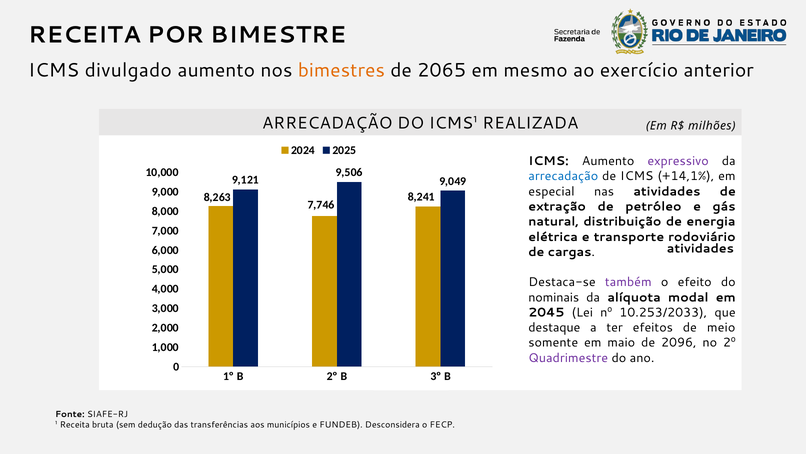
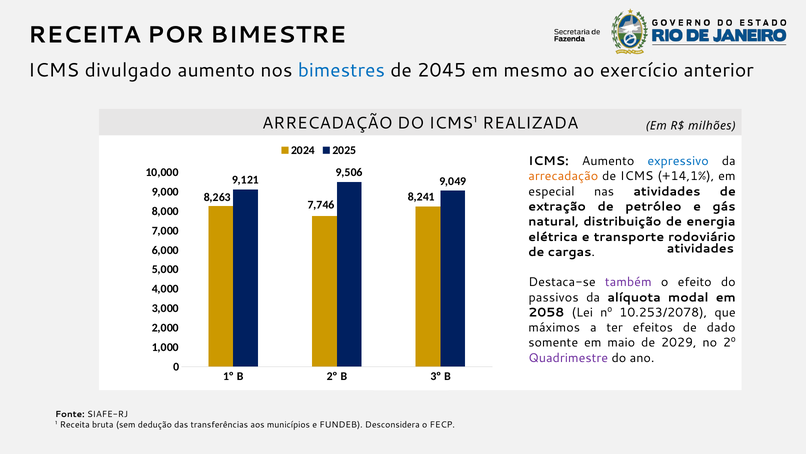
bimestres colour: orange -> blue
2065: 2065 -> 2045
expressivo at (678, 161) colour: purple -> blue
arrecadação at (563, 176) colour: blue -> orange
nominais: nominais -> passivos
2045: 2045 -> 2058
10.253/2033: 10.253/2033 -> 10.253/2078
destaque: destaque -> máximos
meio: meio -> dado
2096: 2096 -> 2029
